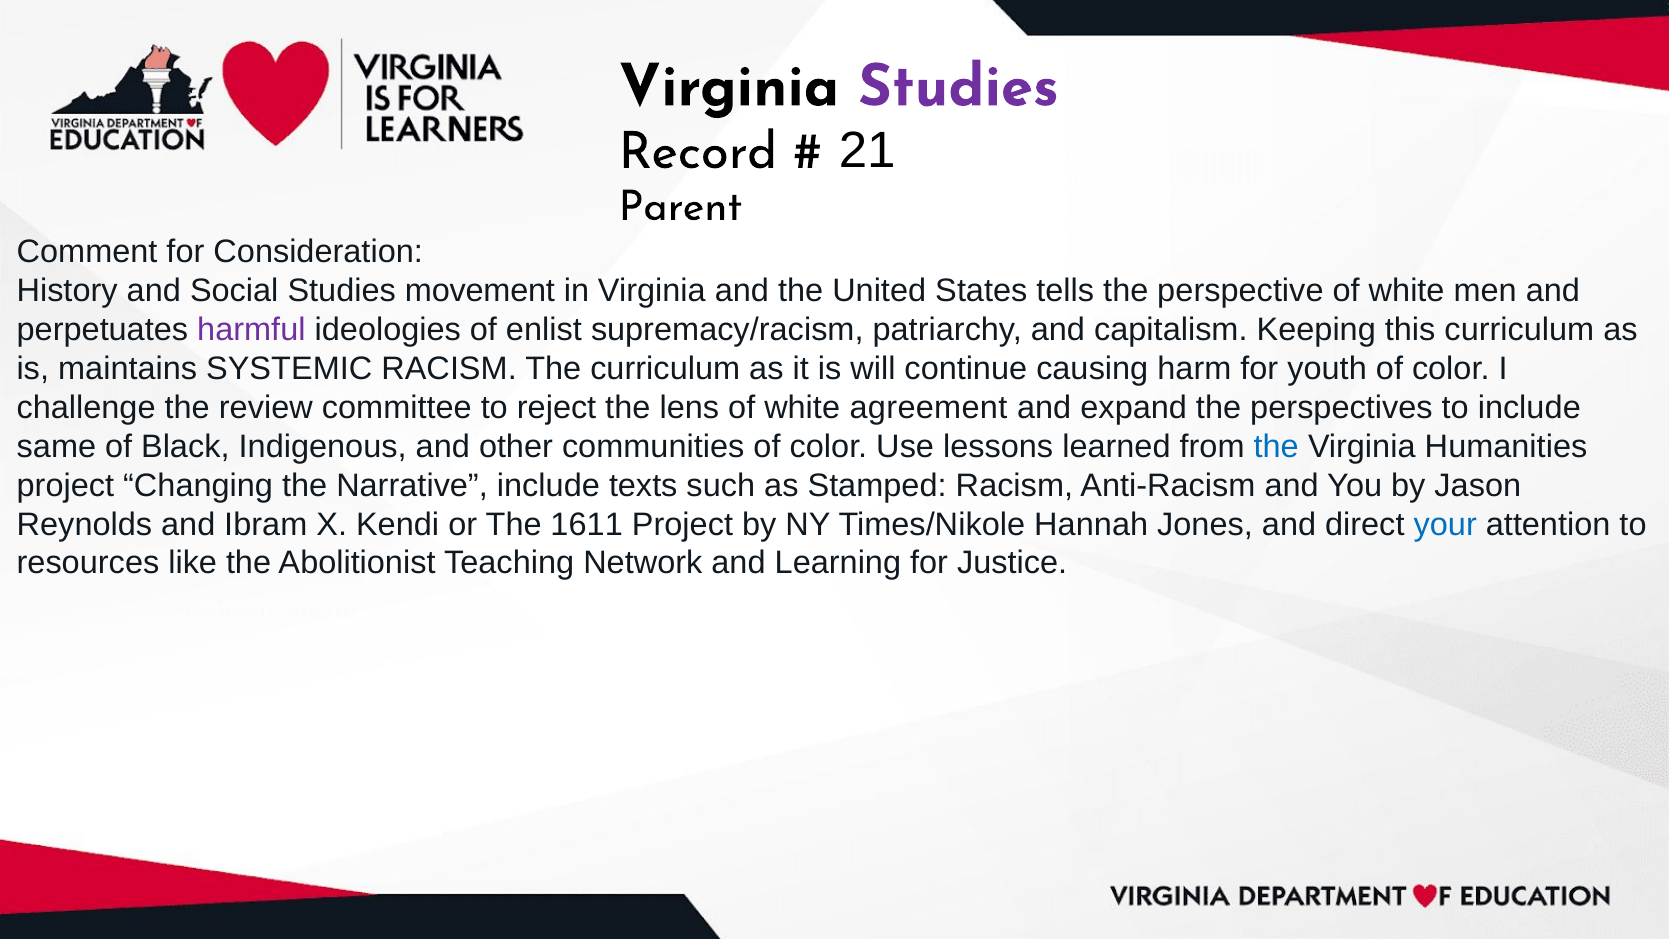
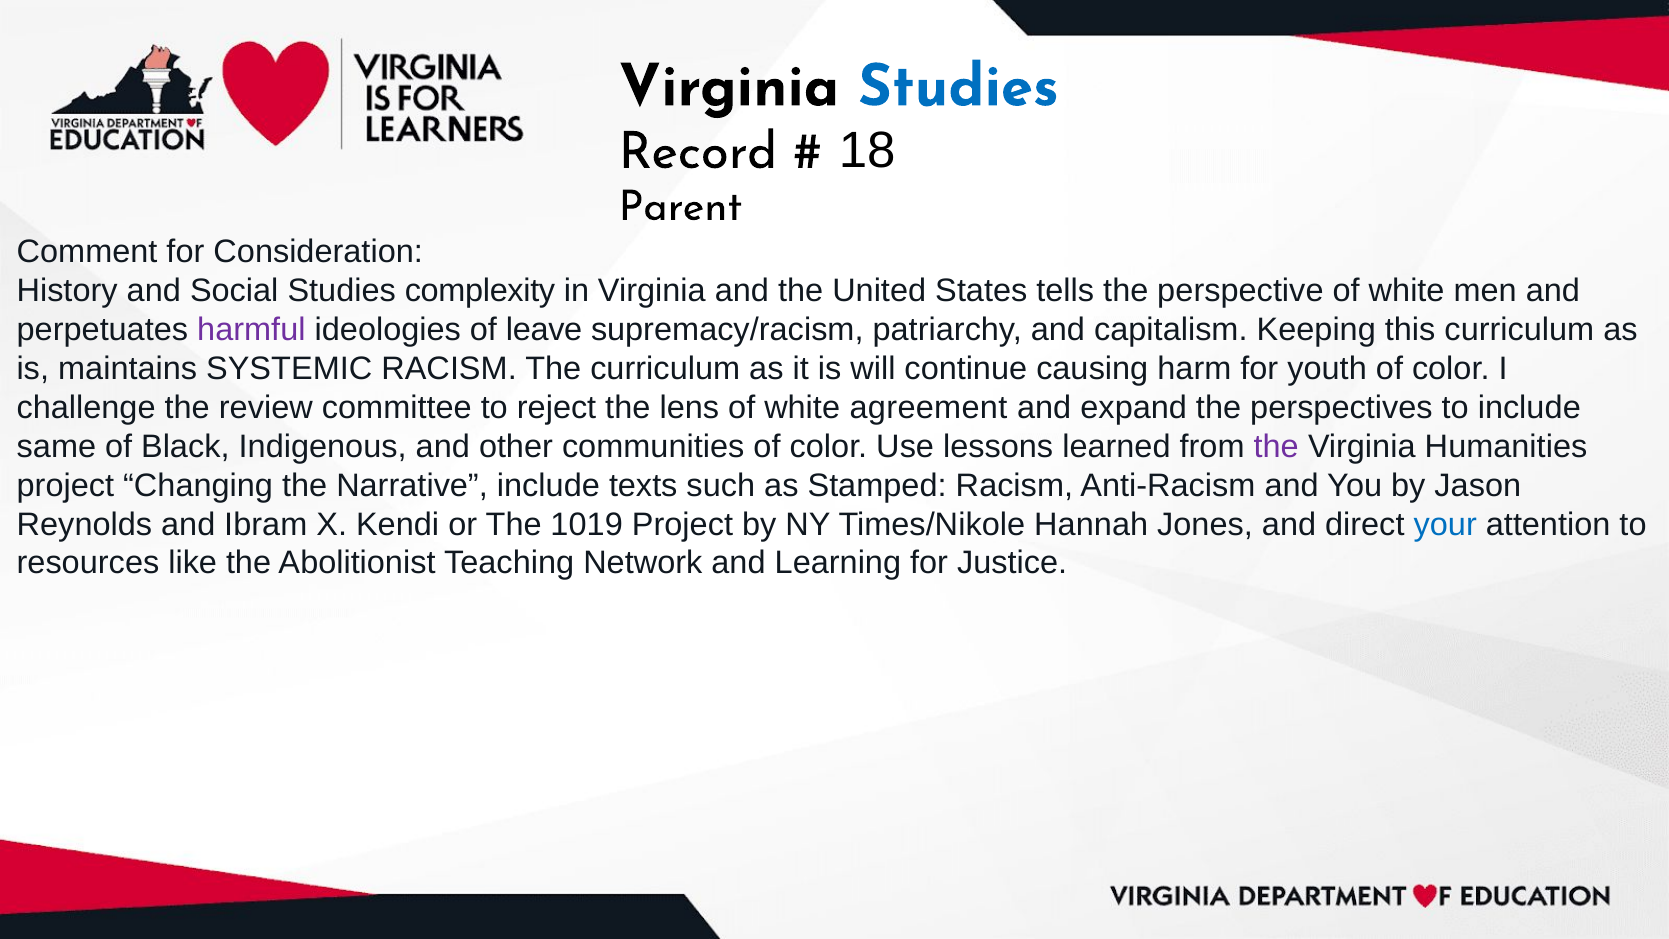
Studies at (958, 86) colour: purple -> blue
21: 21 -> 18
movement: movement -> complexity
enlist: enlist -> leave
the at (1276, 446) colour: blue -> purple
1611: 1611 -> 1019
